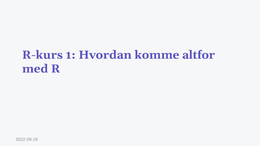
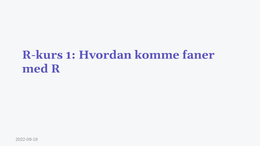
altfor: altfor -> faner
